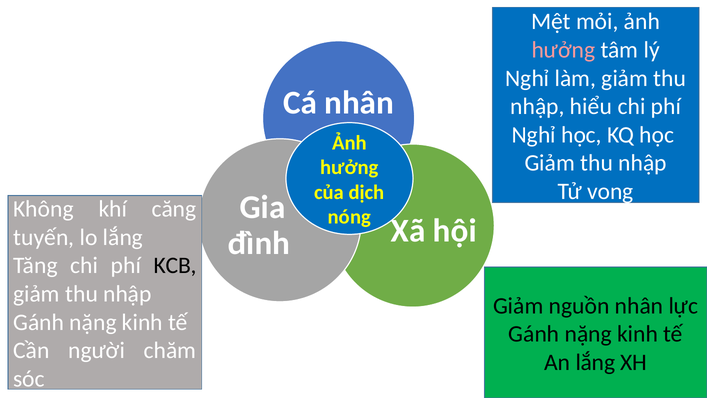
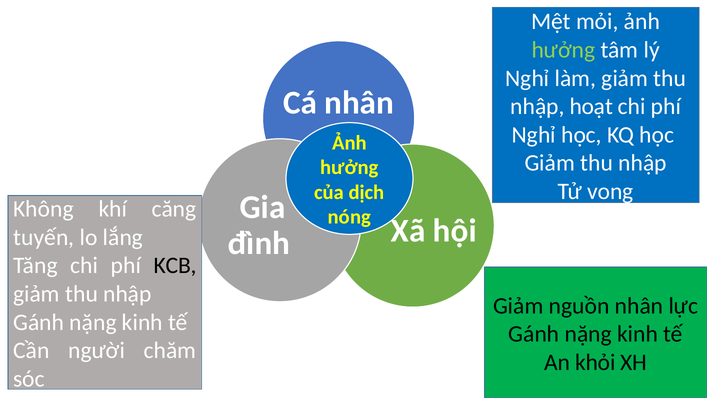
hưởng at (563, 50) colour: pink -> light green
hiểu: hiểu -> hoạt
An lắng: lắng -> khỏi
